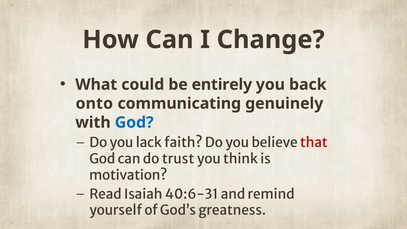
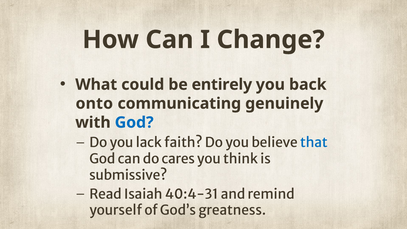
that colour: red -> blue
trust: trust -> cares
motivation: motivation -> submissive
40:6-31: 40:6-31 -> 40:4-31
